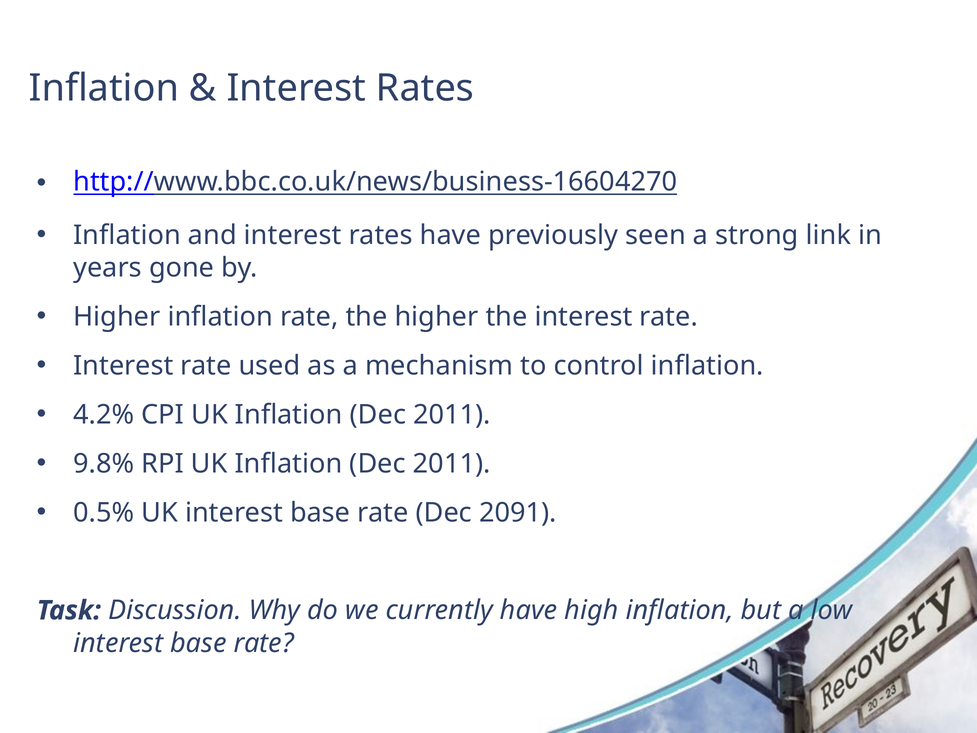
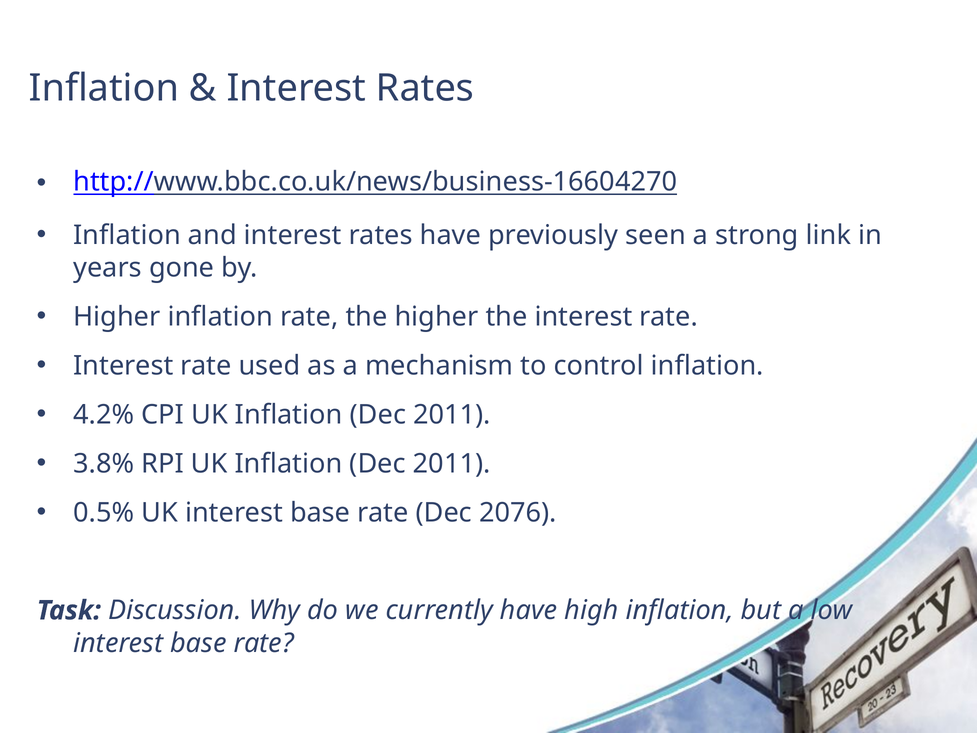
9.8%: 9.8% -> 3.8%
2091: 2091 -> 2076
